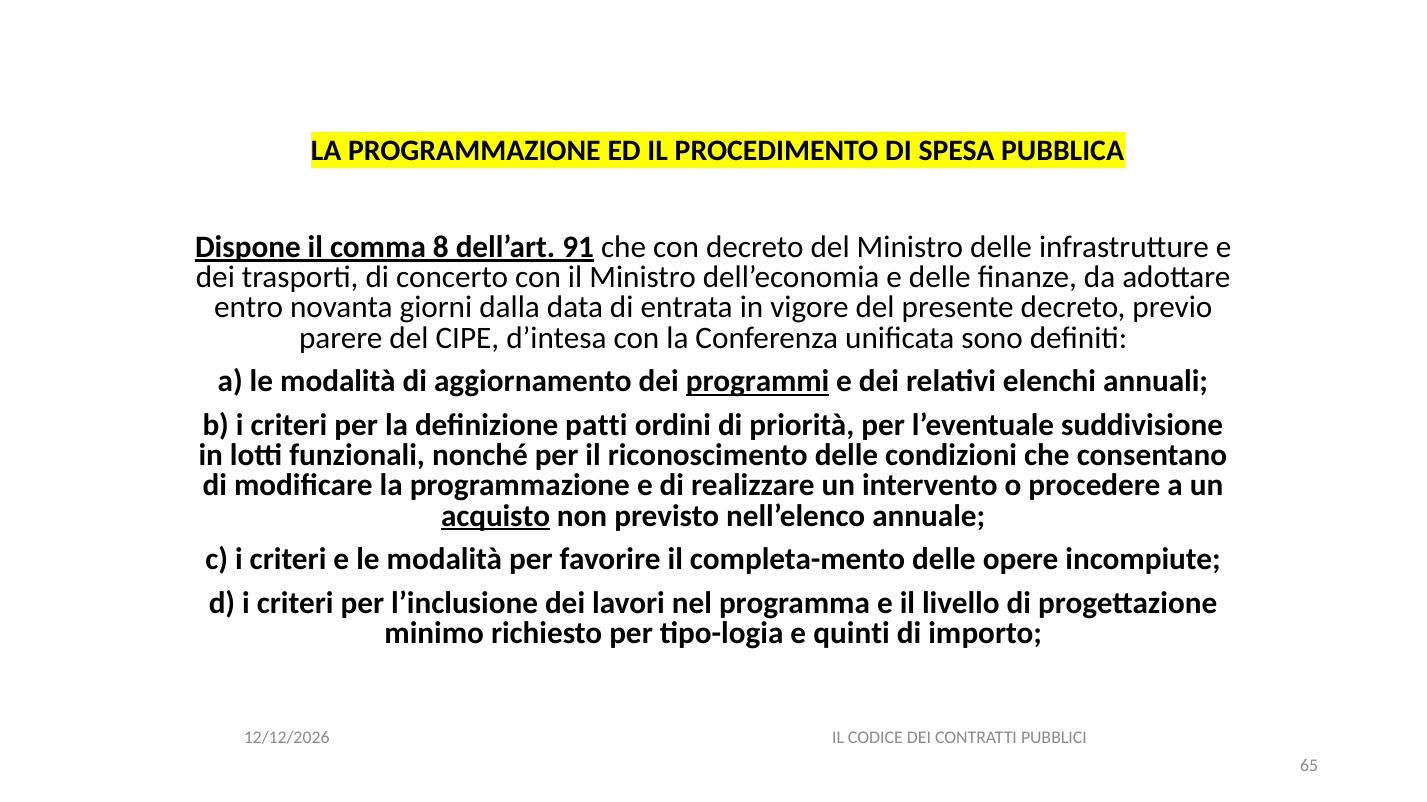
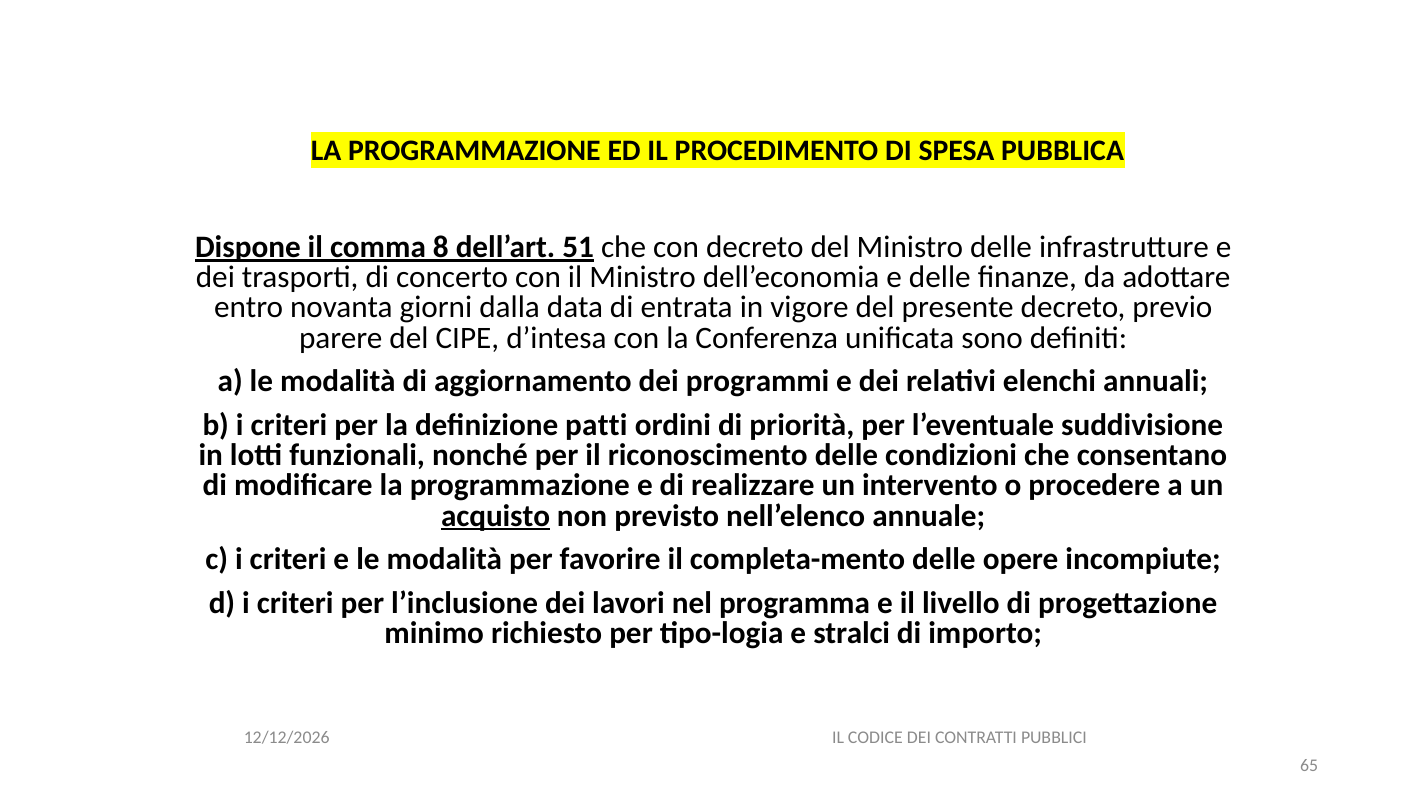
91: 91 -> 51
programmi underline: present -> none
quinti: quinti -> stralci
